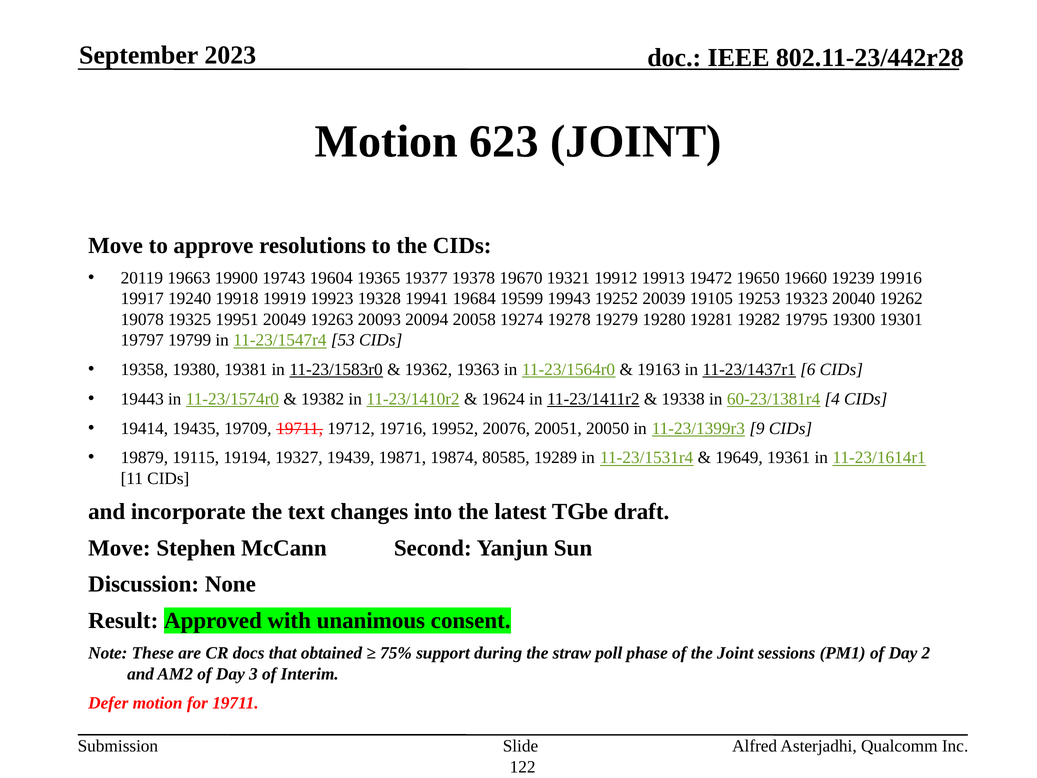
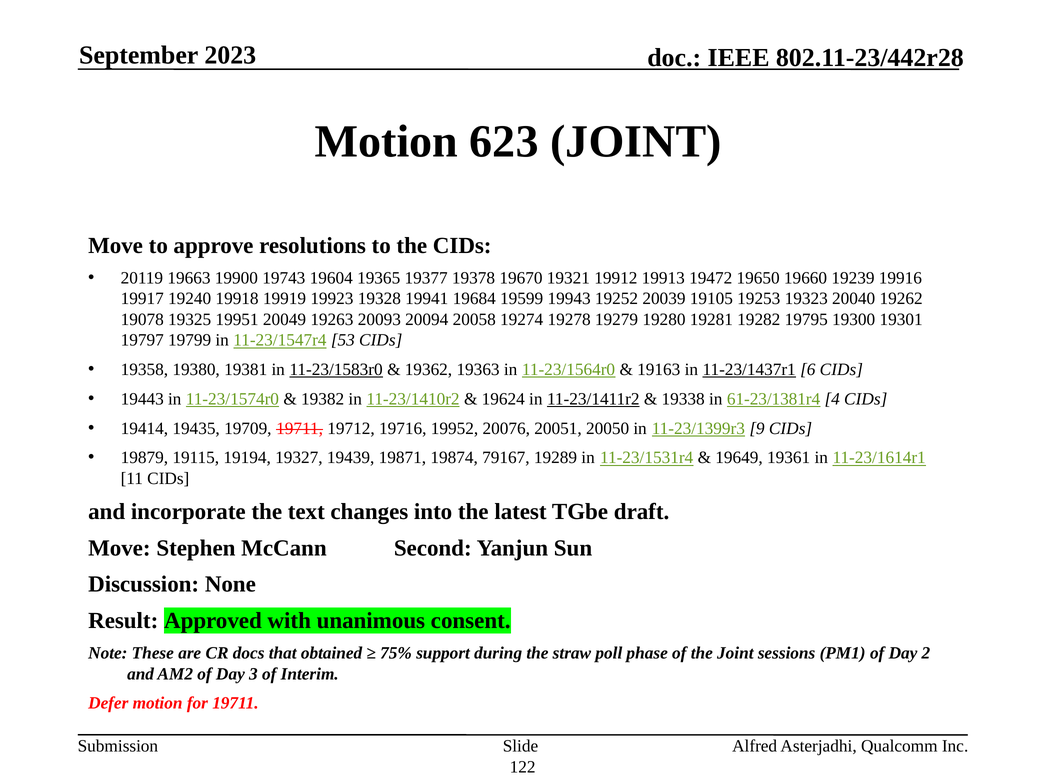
60-23/1381r4: 60-23/1381r4 -> 61-23/1381r4
80585: 80585 -> 79167
